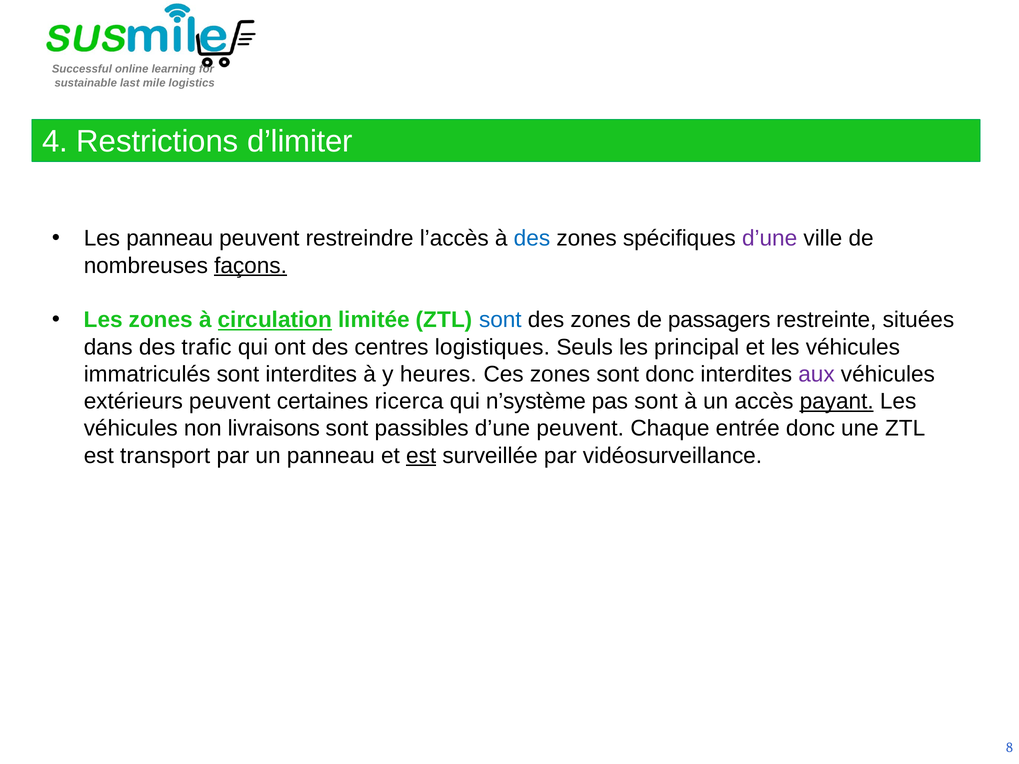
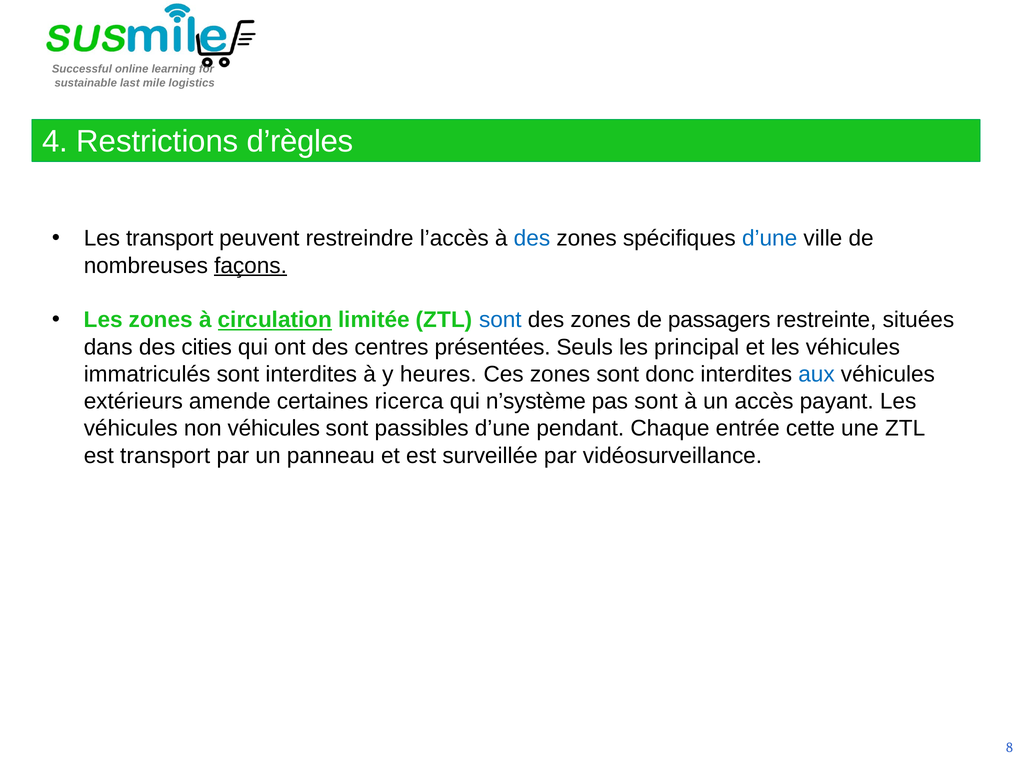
d’limiter: d’limiter -> d’règles
Les panneau: panneau -> transport
d’une at (770, 239) colour: purple -> blue
trafic: trafic -> cities
logistiques: logistiques -> présentées
aux colour: purple -> blue
extérieurs peuvent: peuvent -> amende
payant underline: present -> none
non livraisons: livraisons -> véhicules
d’une peuvent: peuvent -> pendant
entrée donc: donc -> cette
est at (421, 456) underline: present -> none
